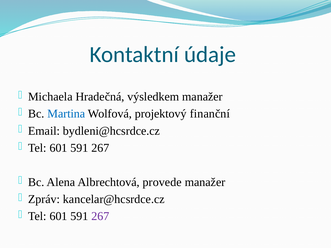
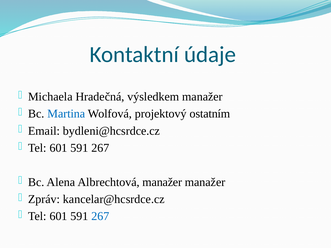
finanční: finanční -> ostatním
Albrechtová provede: provede -> manažer
267 at (100, 216) colour: purple -> blue
